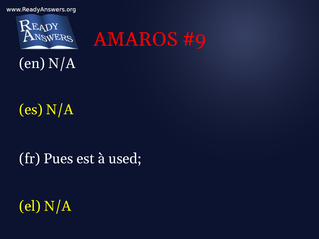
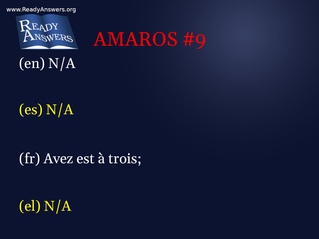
Pues: Pues -> Avez
used: used -> trois
